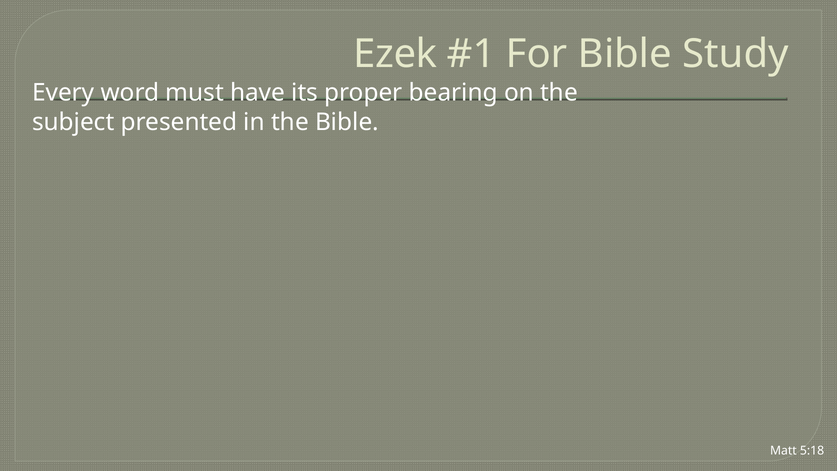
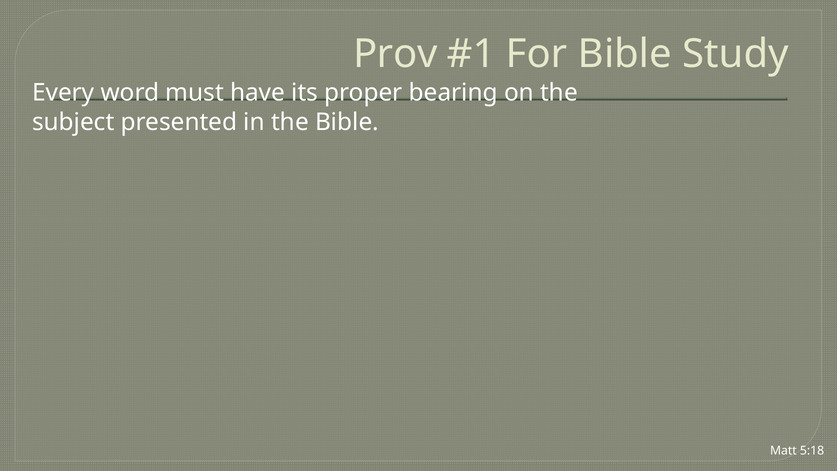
Ezek: Ezek -> Prov
